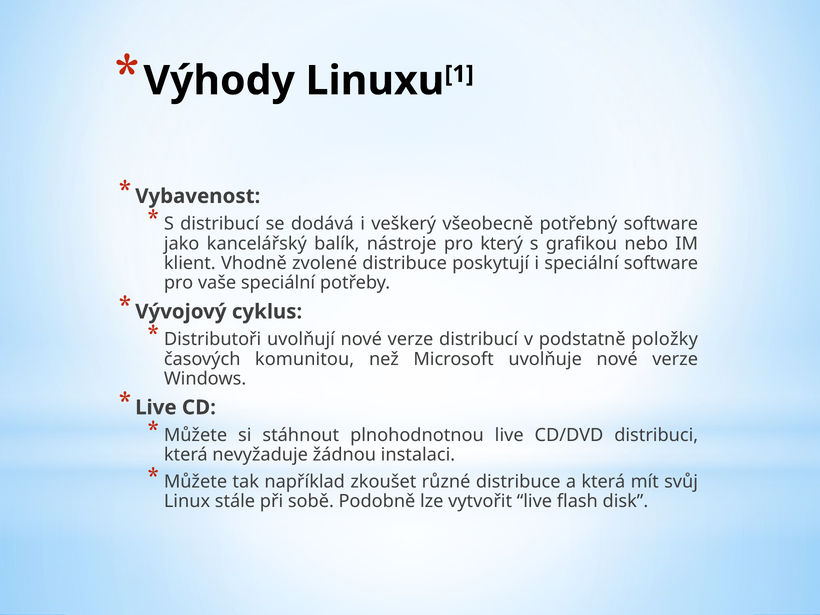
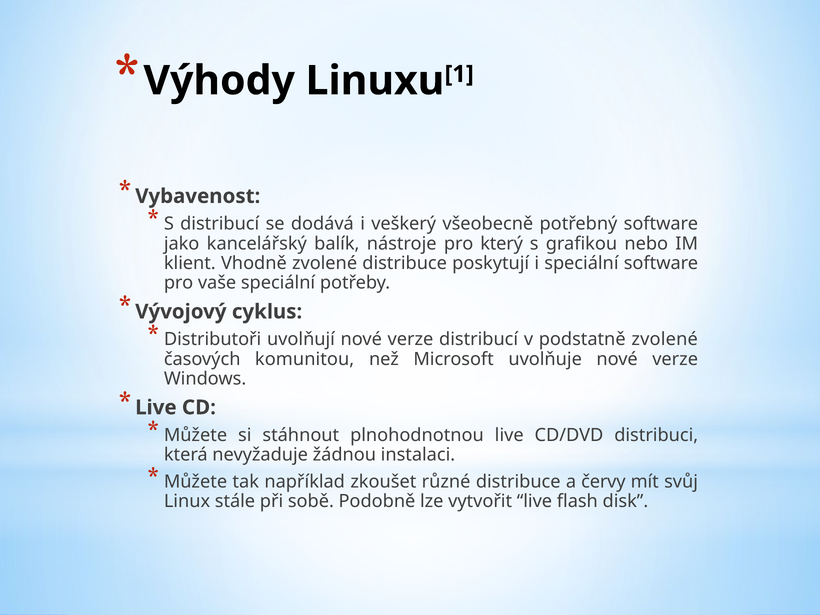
podstatně položky: položky -> zvolené
a která: která -> červy
